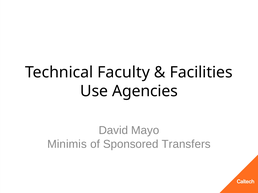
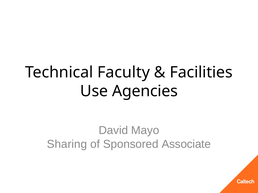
Minimis: Minimis -> Sharing
Transfers: Transfers -> Associate
